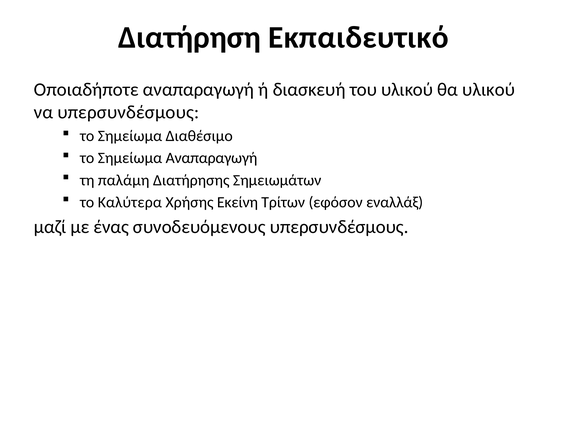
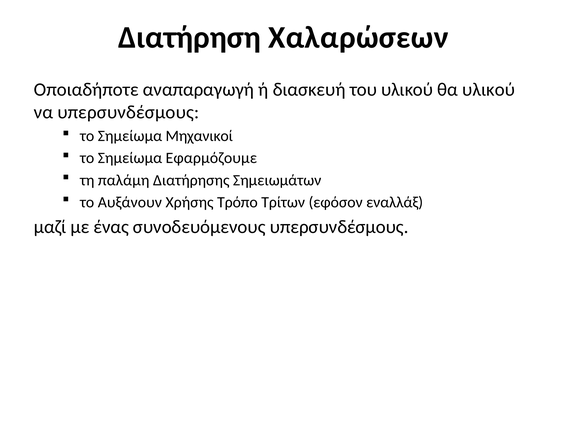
Εκπαιδευτικό: Εκπαιδευτικό -> Χαλαρώσεων
Διαθέσιμο: Διαθέσιμο -> Μηχανικοί
Σημείωμα Αναπαραγωγή: Αναπαραγωγή -> Εφαρμόζουμε
Καλύτερα: Καλύτερα -> Αυξάνουν
Εκείνη: Εκείνη -> Τρόπο
